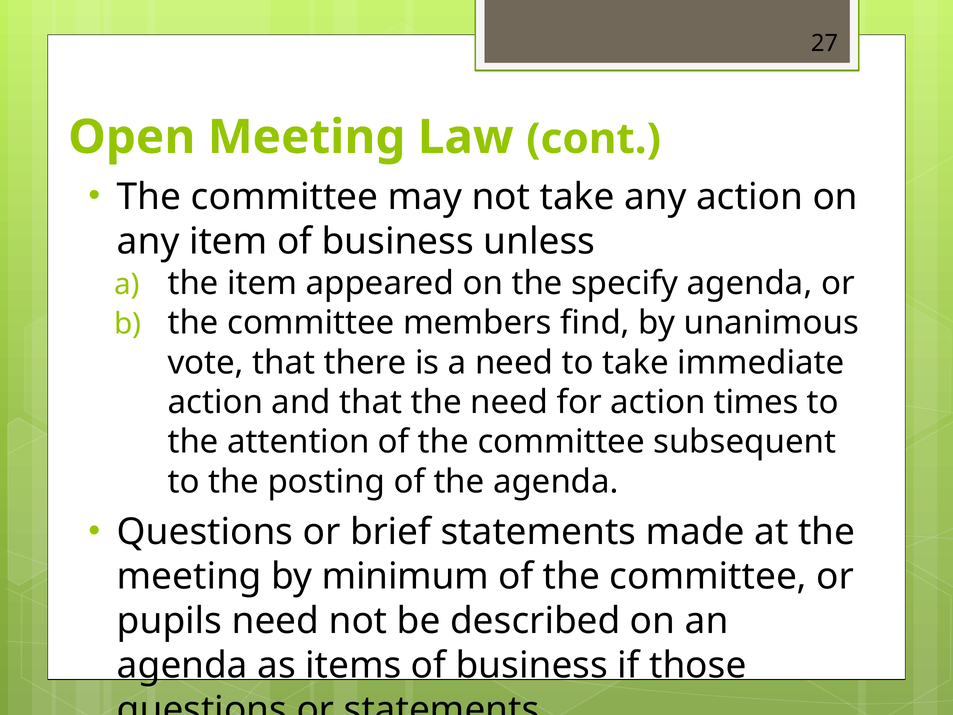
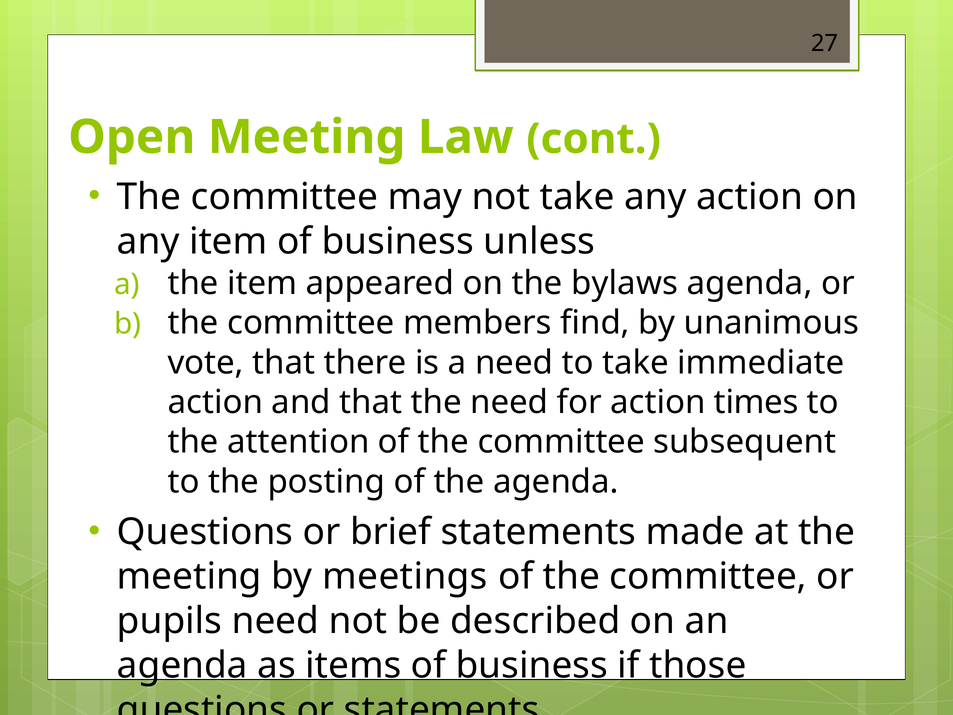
specify: specify -> bylaws
minimum: minimum -> meetings
